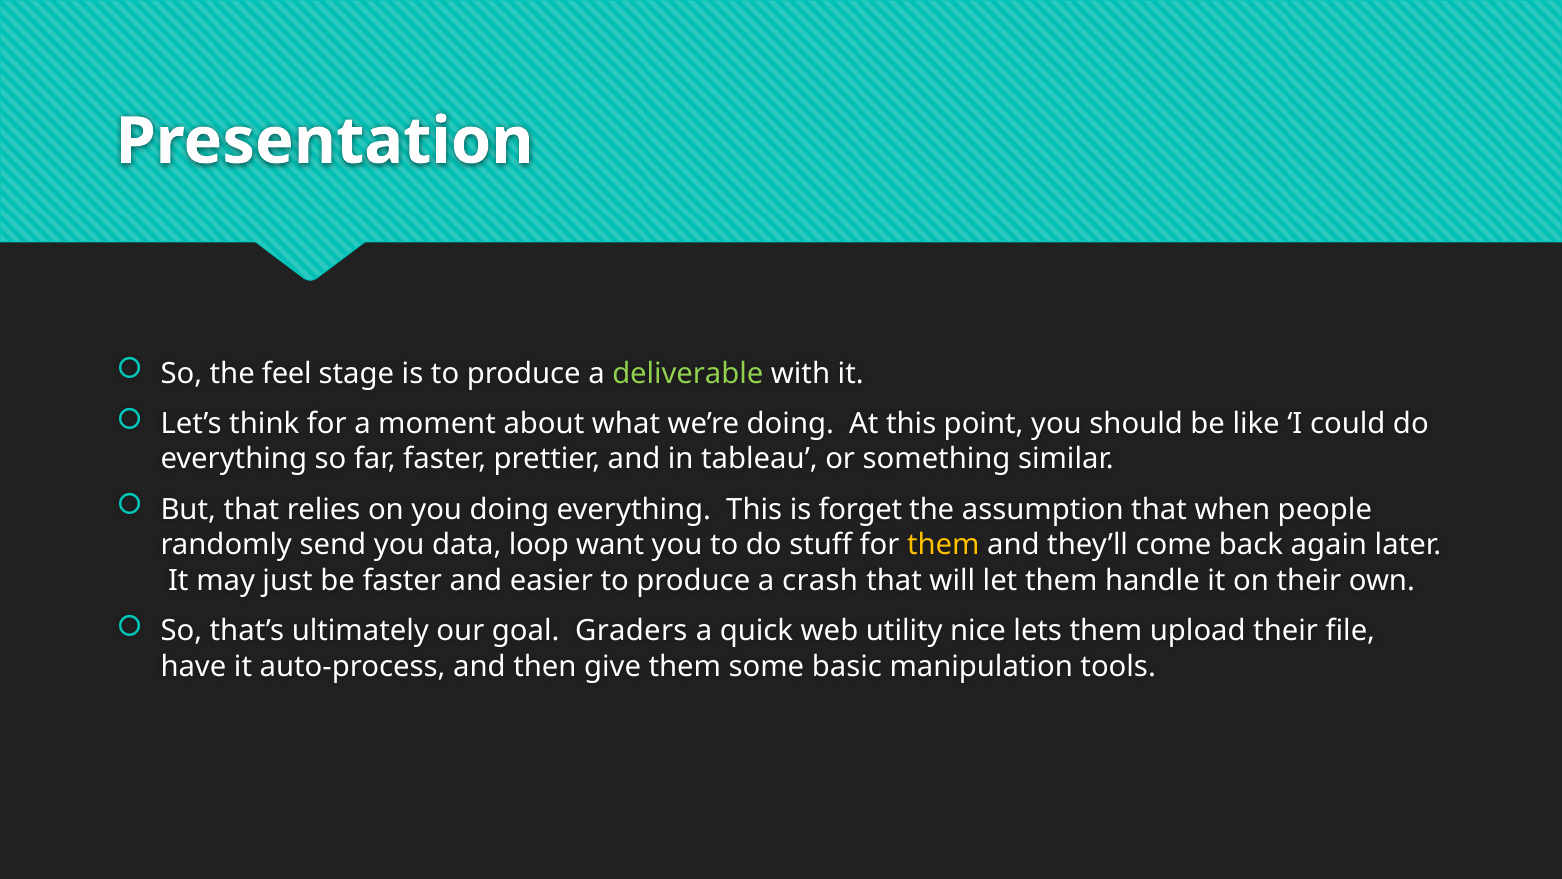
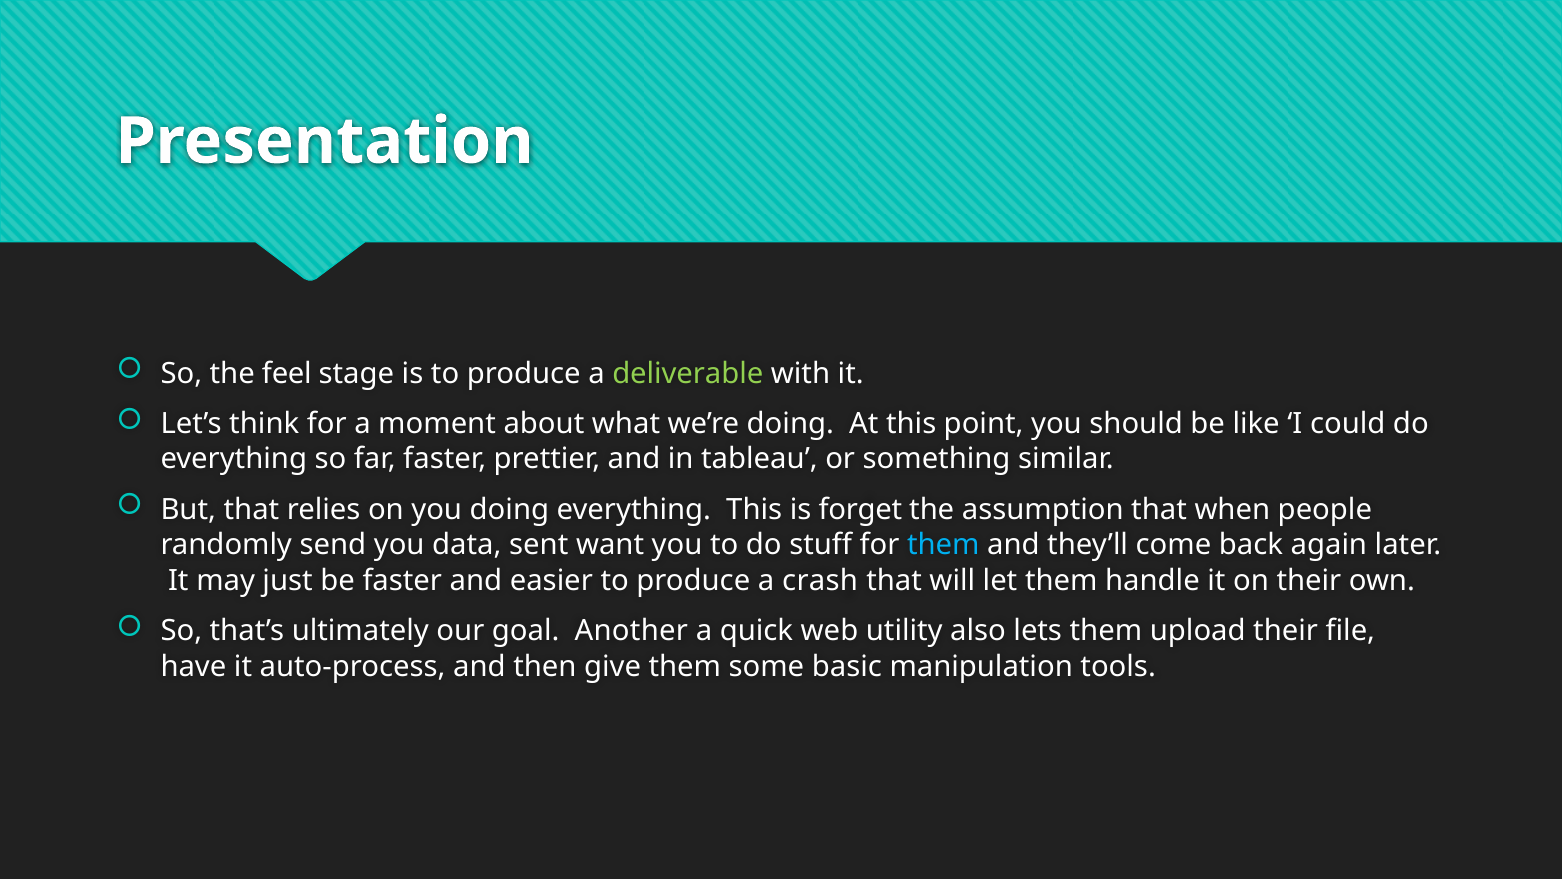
loop: loop -> sent
them at (943, 545) colour: yellow -> light blue
Graders: Graders -> Another
nice: nice -> also
